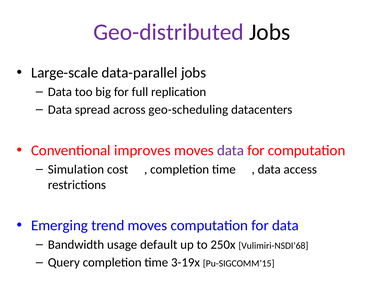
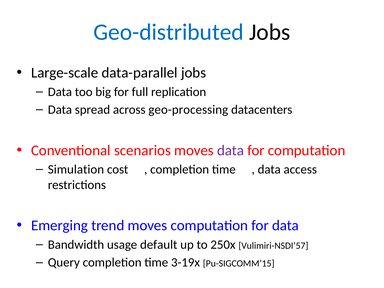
Geo-distributed colour: purple -> blue
geo-scheduling: geo-scheduling -> geo-processing
improves: improves -> scenarios
Vulimiri-NSDI’68: Vulimiri-NSDI’68 -> Vulimiri-NSDI’57
